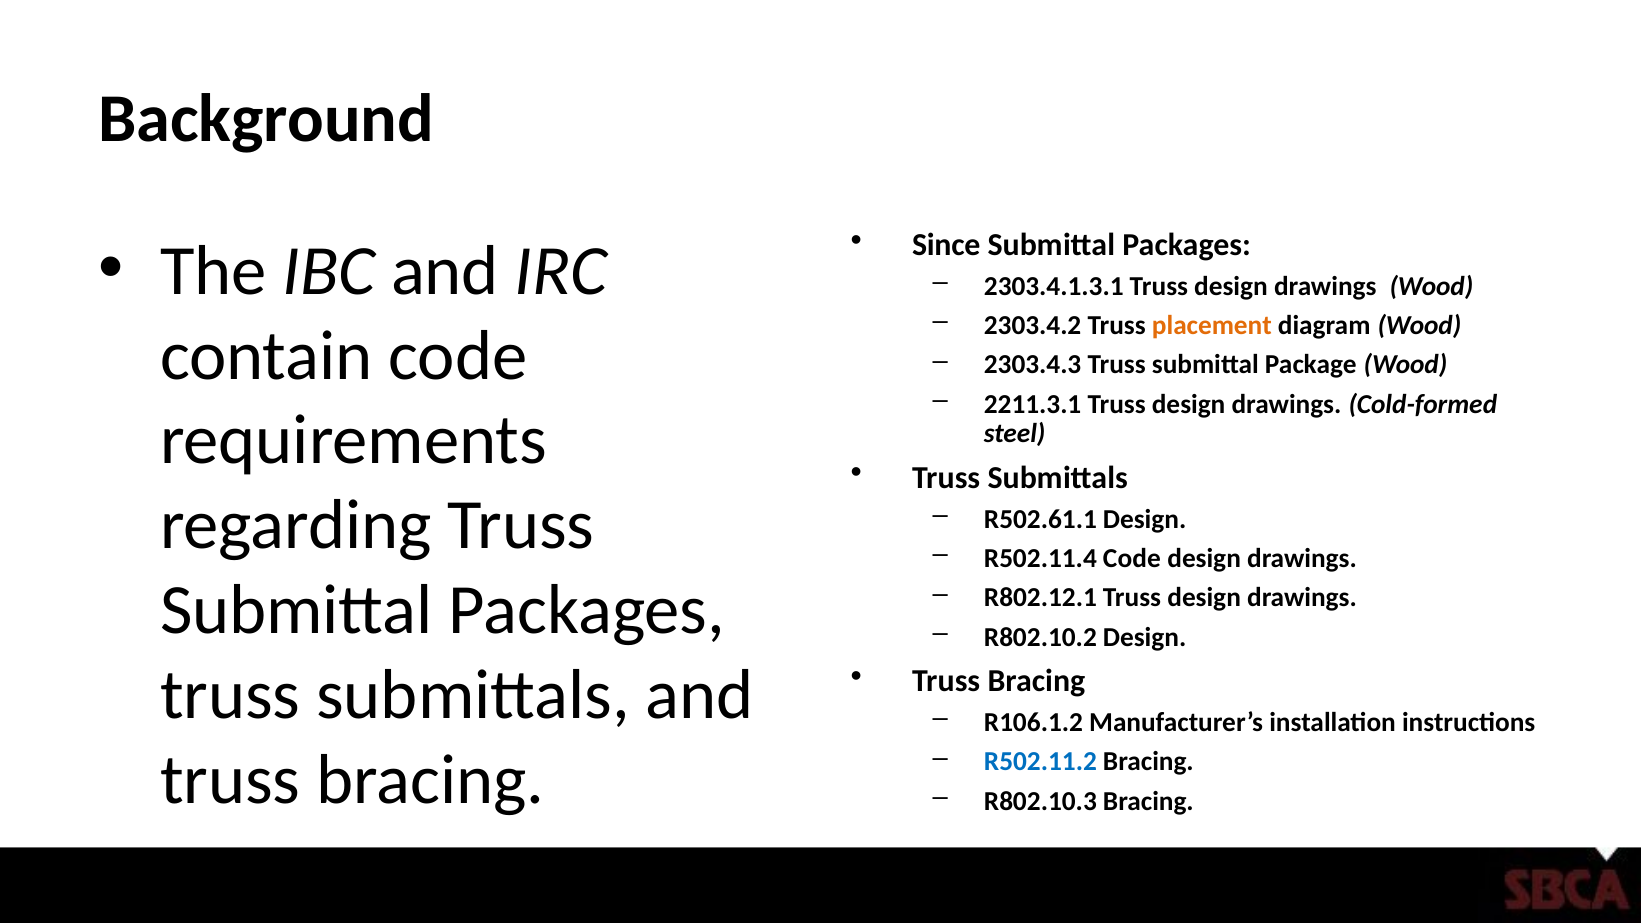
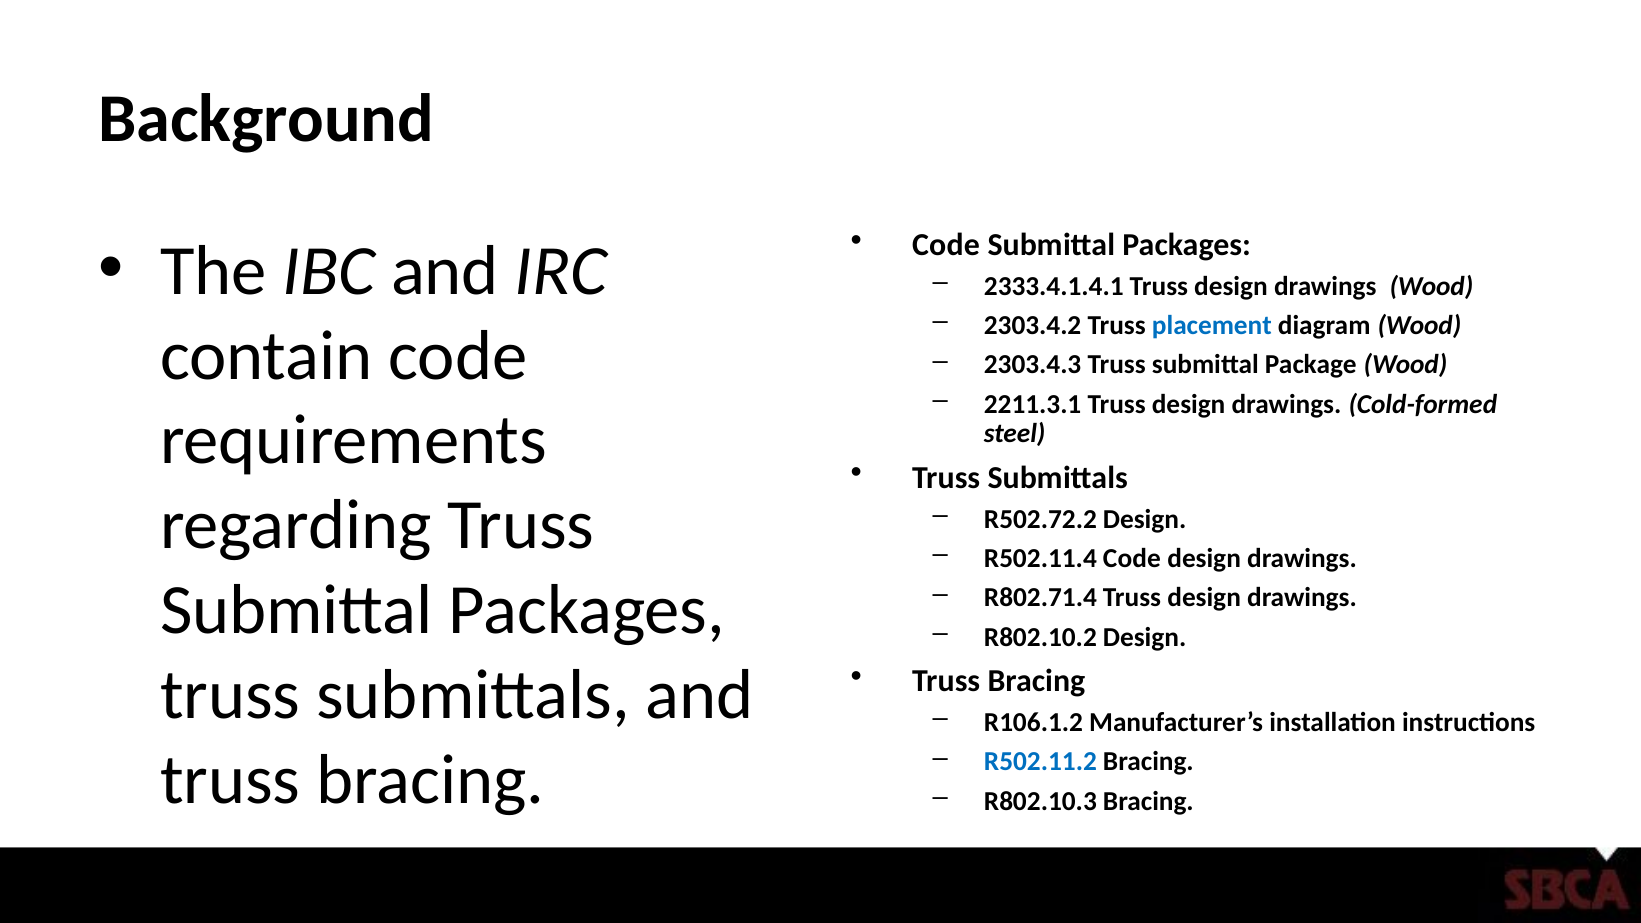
Since at (946, 245): Since -> Code
2303.4.1.3.1: 2303.4.1.3.1 -> 2333.4.1.4.1
placement colour: orange -> blue
R502.61.1: R502.61.1 -> R502.72.2
R802.12.1: R802.12.1 -> R802.71.4
